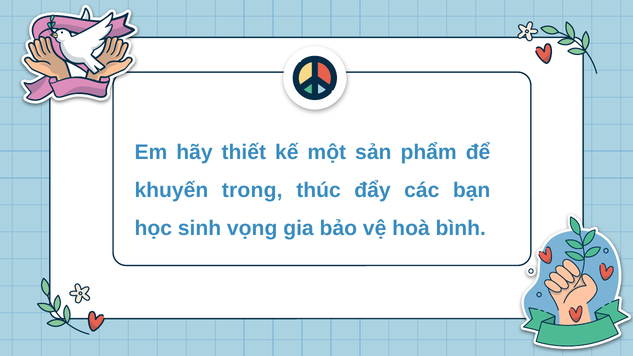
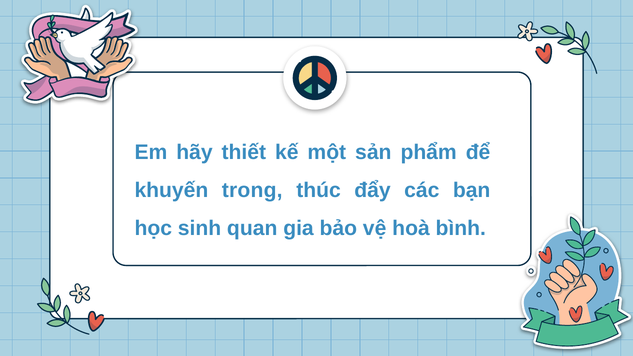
vọng: vọng -> quan
